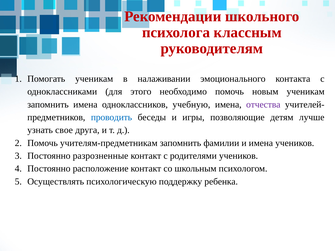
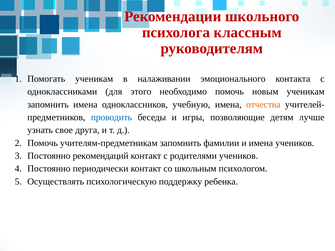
отчества colour: purple -> orange
разрозненные: разрозненные -> рекомендаций
расположение: расположение -> периодически
